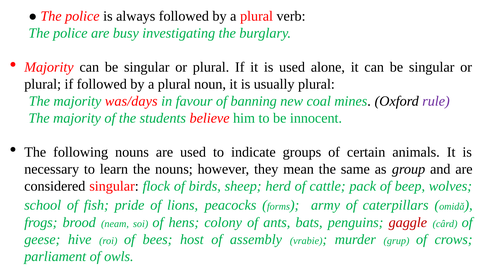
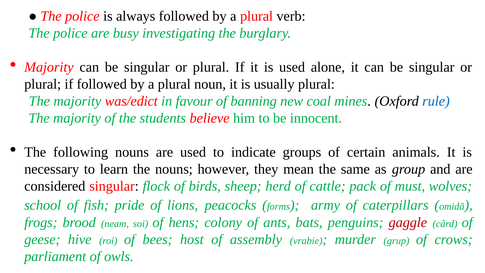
was/days: was/days -> was/edict
rule colour: purple -> blue
beep: beep -> must
